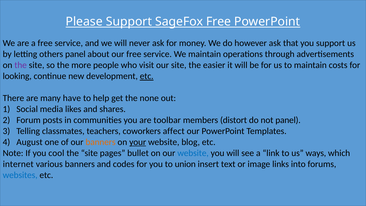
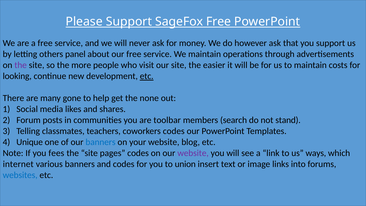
have: have -> gone
distort: distort -> search
not panel: panel -> stand
coworkers affect: affect -> codes
August: August -> Unique
banners at (101, 142) colour: orange -> blue
your underline: present -> none
cool: cool -> fees
pages bullet: bullet -> codes
website at (193, 153) colour: blue -> purple
